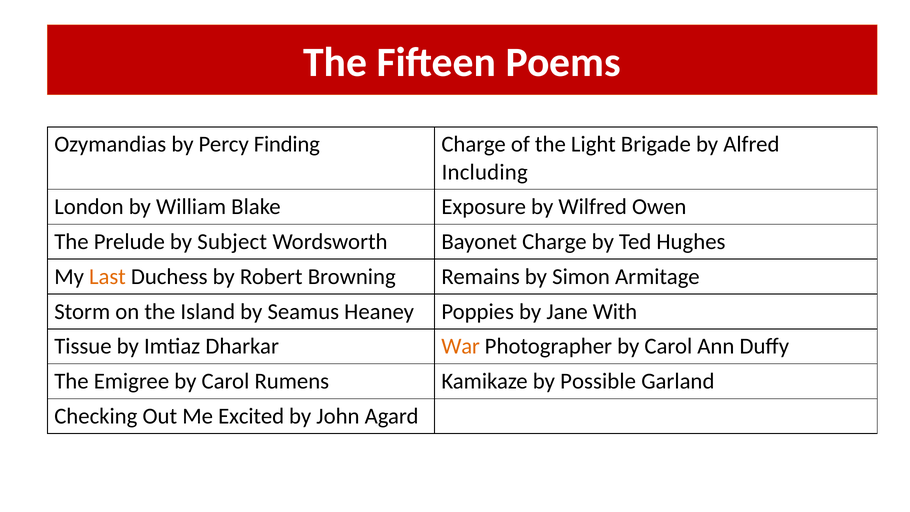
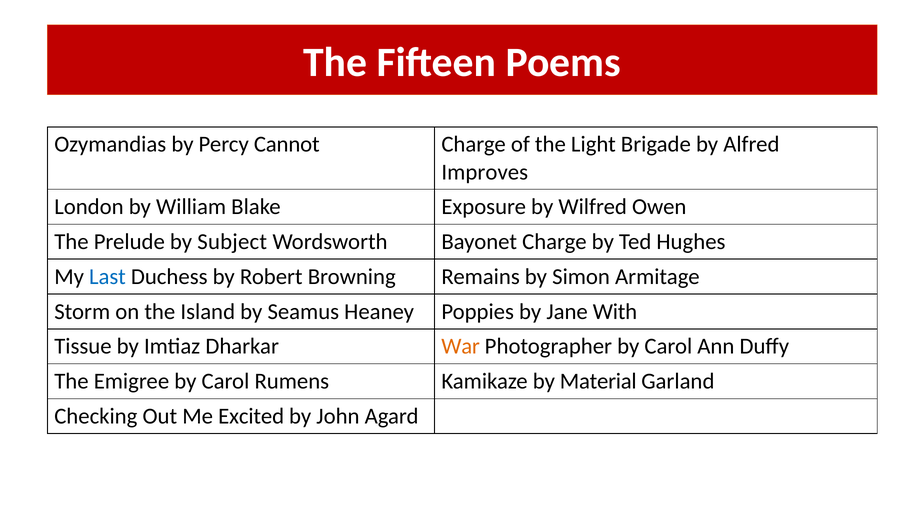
Finding: Finding -> Cannot
Including: Including -> Improves
Last colour: orange -> blue
Possible: Possible -> Material
